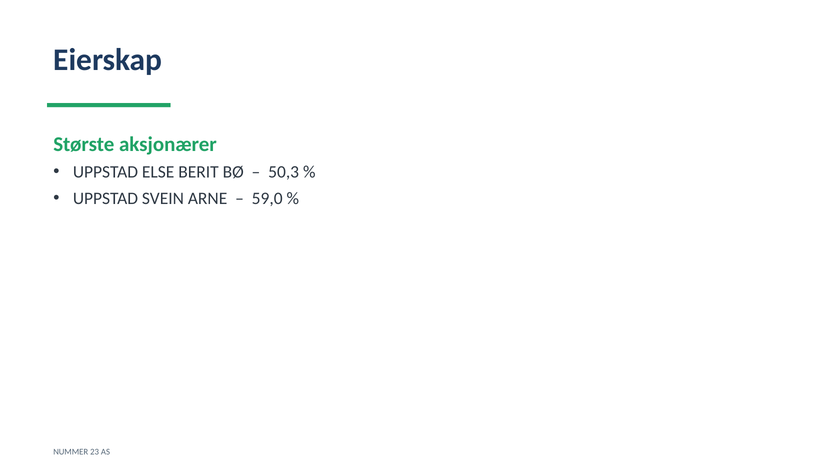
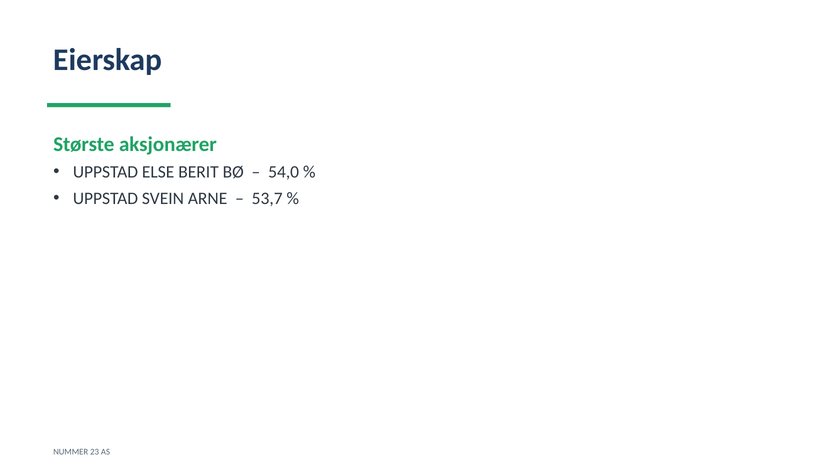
50,3: 50,3 -> 54,0
59,0: 59,0 -> 53,7
